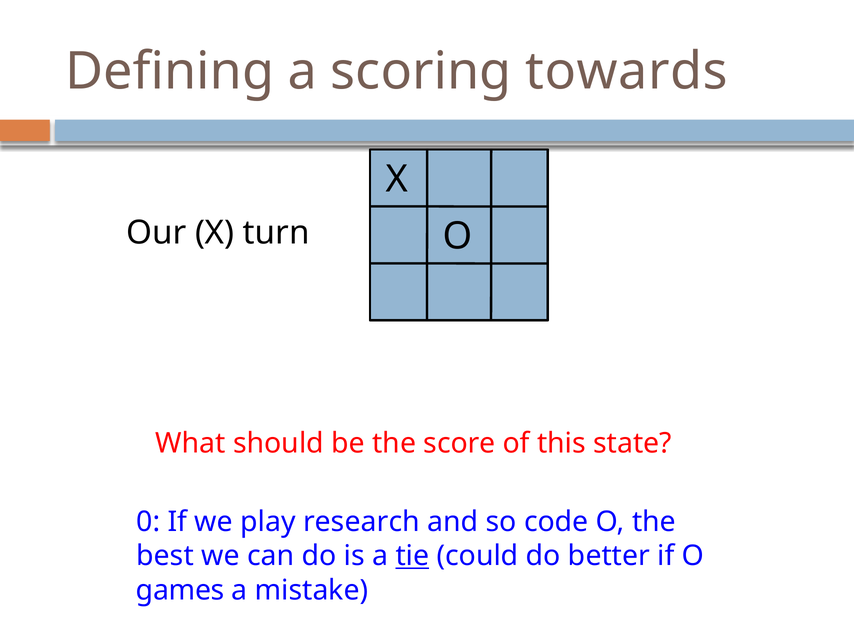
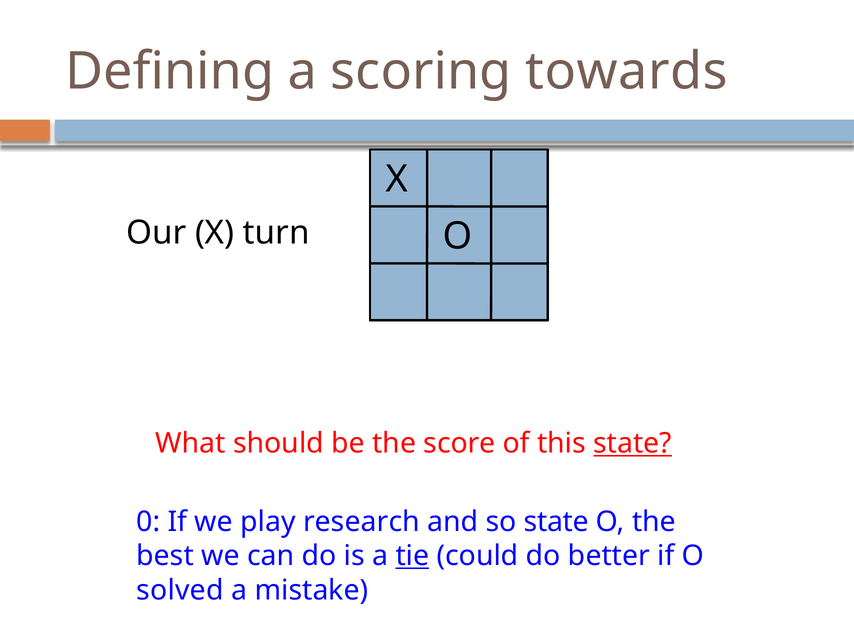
state at (633, 443) underline: none -> present
so code: code -> state
games: games -> solved
